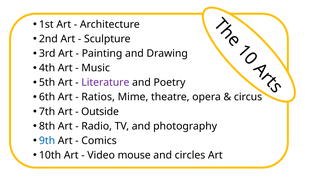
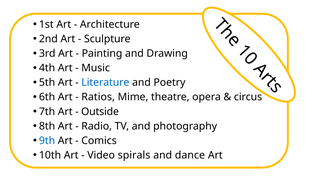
Literature colour: purple -> blue
mouse: mouse -> spirals
circles: circles -> dance
